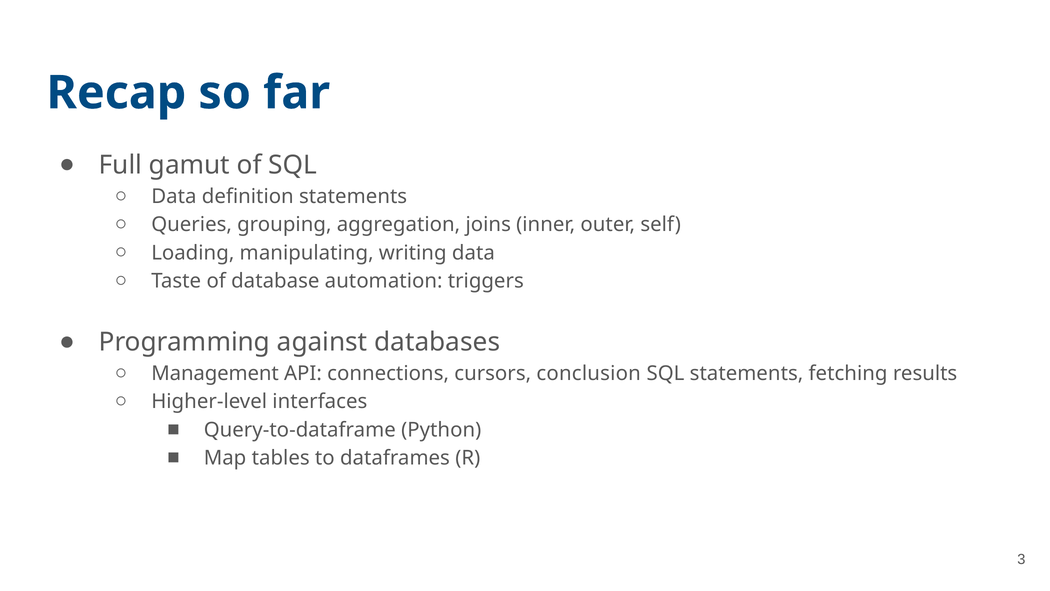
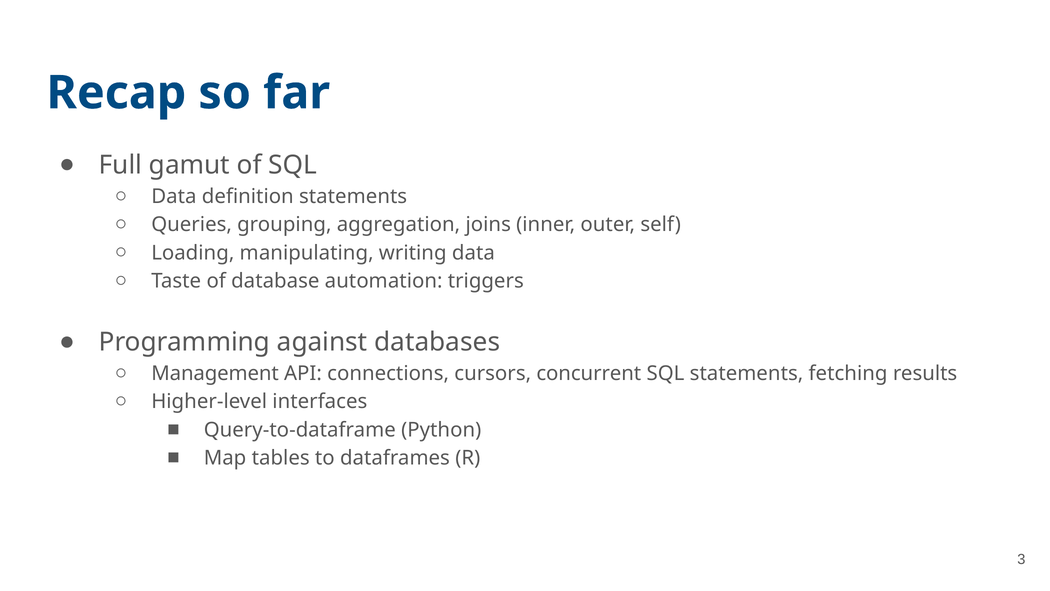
conclusion: conclusion -> concurrent
